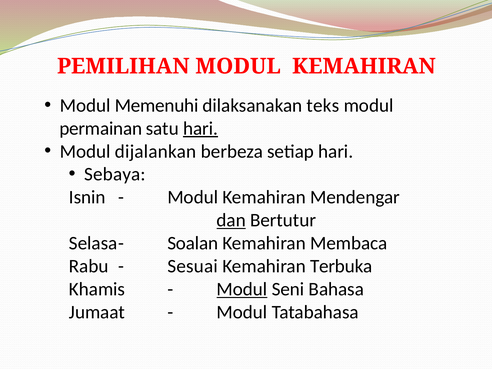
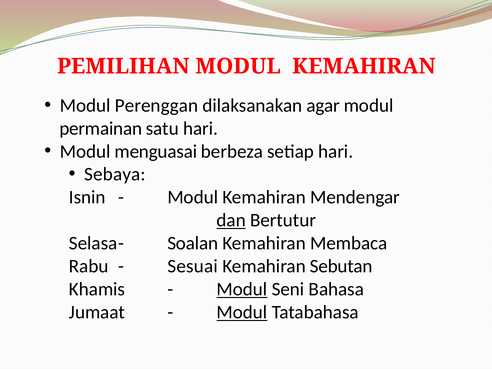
Memenuhi: Memenuhi -> Perenggan
teks: teks -> agar
hari at (201, 128) underline: present -> none
dijalankan: dijalankan -> menguasai
Terbuka: Terbuka -> Sebutan
Modul at (242, 312) underline: none -> present
